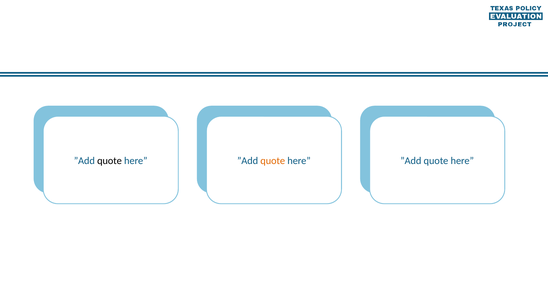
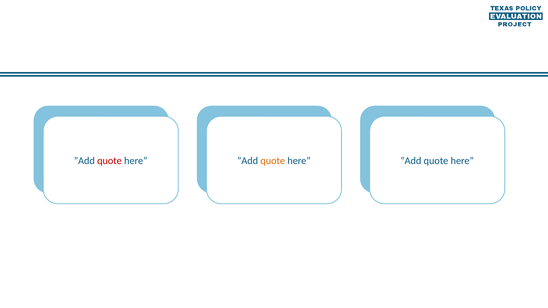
quote at (109, 161) colour: black -> red
